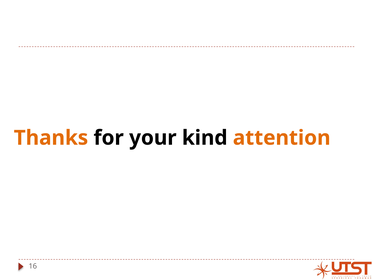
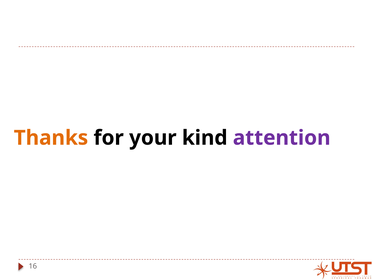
attention colour: orange -> purple
